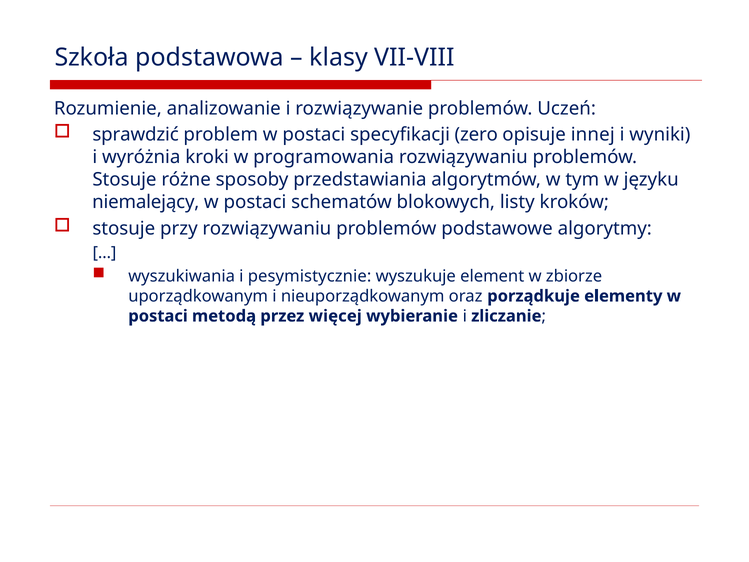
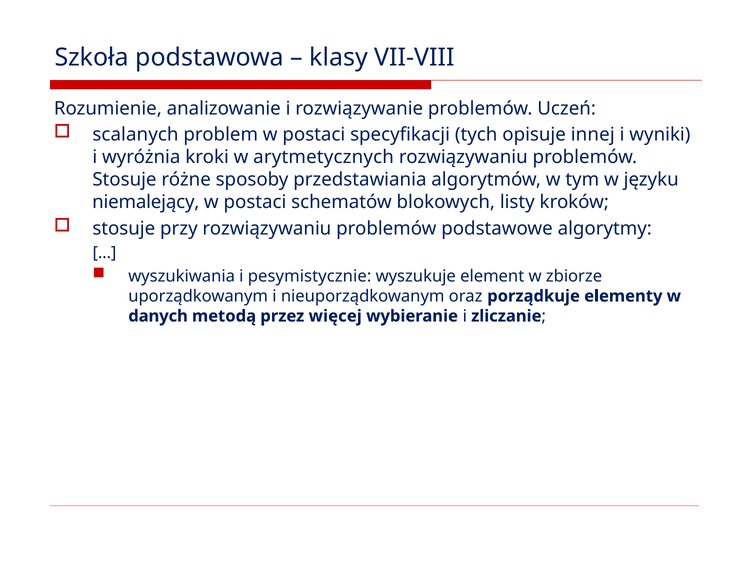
sprawdzić: sprawdzić -> scalanych
zero: zero -> tych
programowania: programowania -> arytmetycznych
postaci at (158, 316): postaci -> danych
